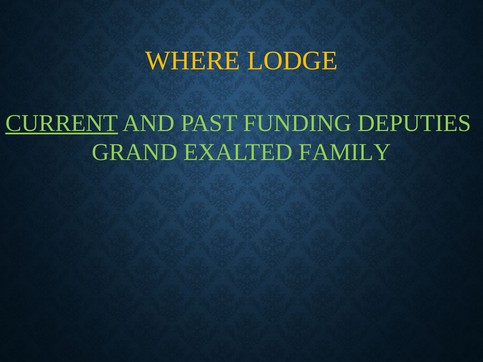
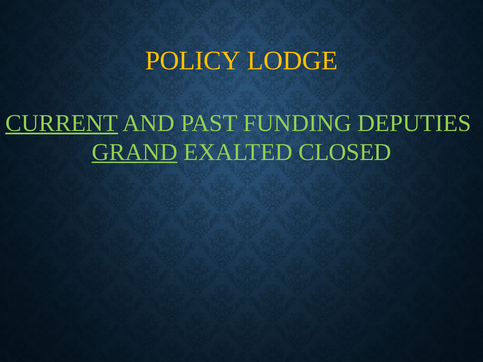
WHERE: WHERE -> POLICY
GRAND underline: none -> present
FAMILY: FAMILY -> CLOSED
